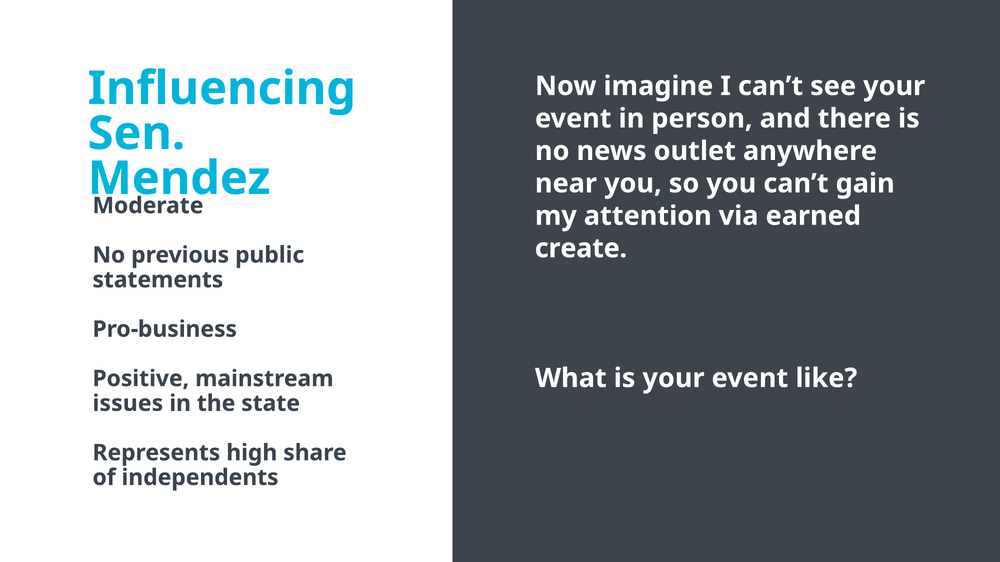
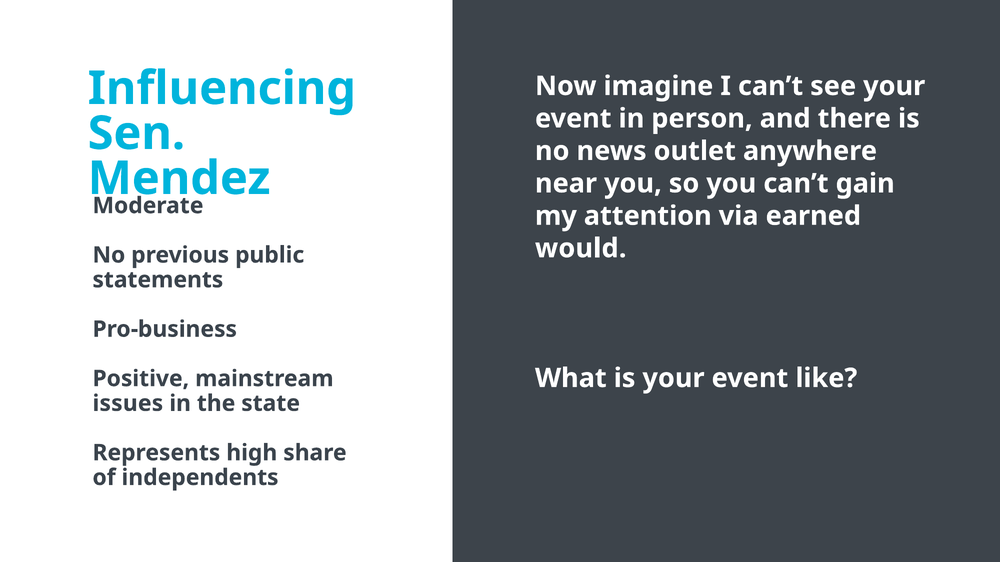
create: create -> would
